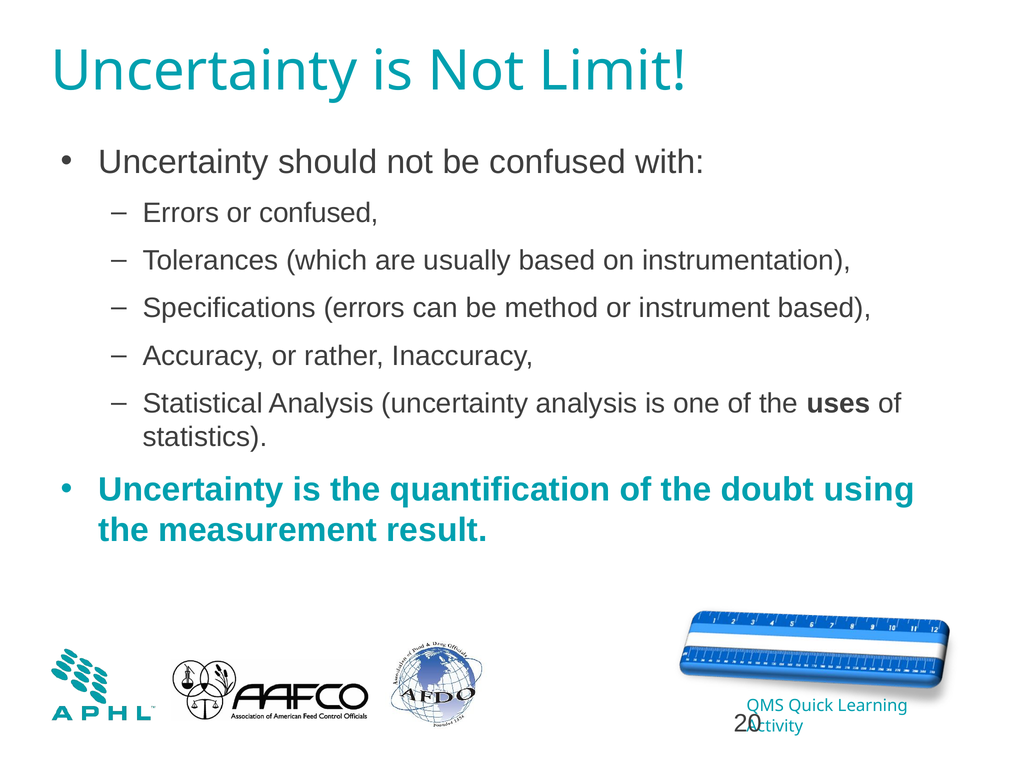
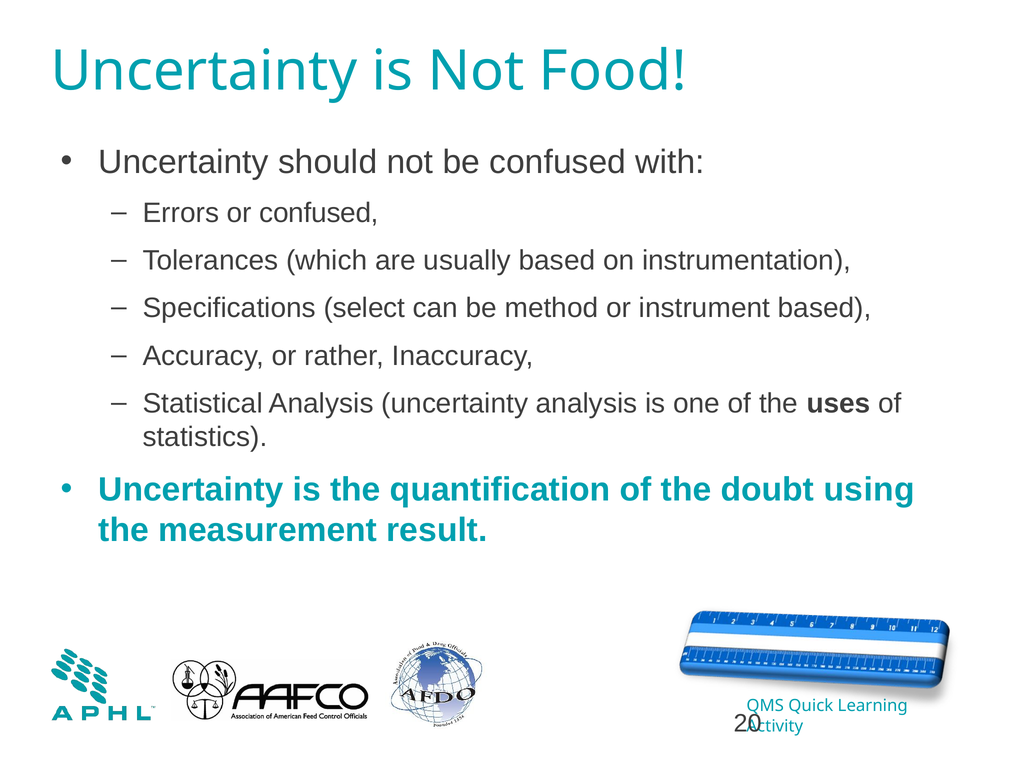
Limit: Limit -> Food
Specifications errors: errors -> select
